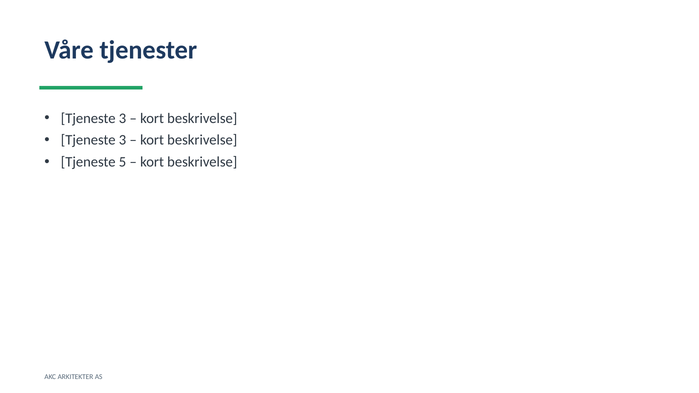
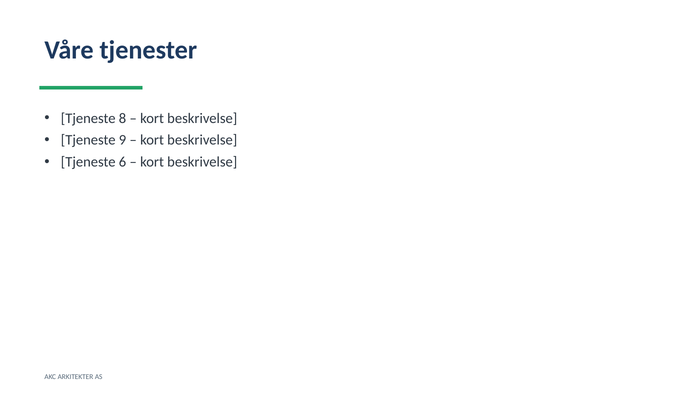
3 at (123, 118): 3 -> 8
3 at (123, 140): 3 -> 9
5: 5 -> 6
